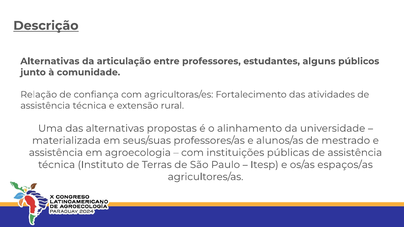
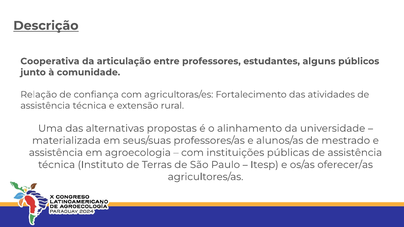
Alternativas at (50, 61): Alternativas -> Cooperativa
espaços/as: espaços/as -> oferecer/as
